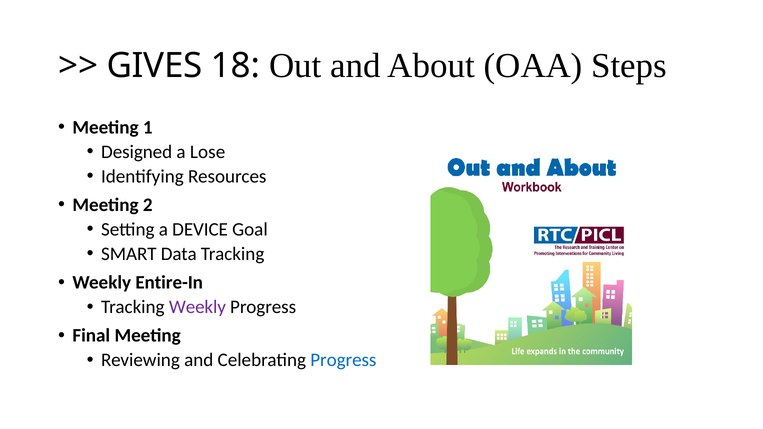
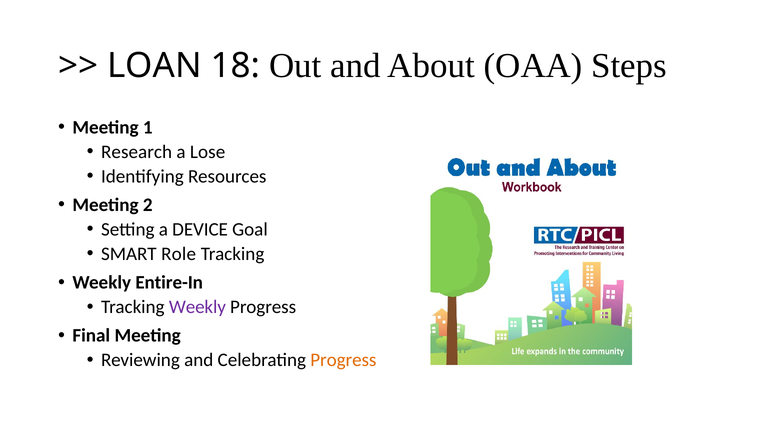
GIVES: GIVES -> LOAN
Designed: Designed -> Research
Data: Data -> Role
Progress at (343, 360) colour: blue -> orange
